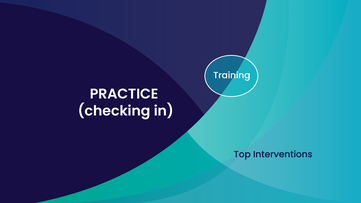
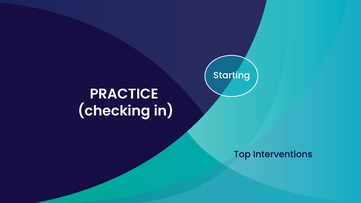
Training: Training -> Starting
